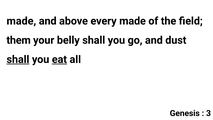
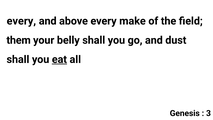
made at (21, 21): made -> every
every made: made -> make
shall at (18, 59) underline: present -> none
